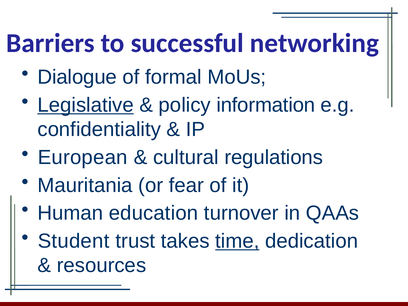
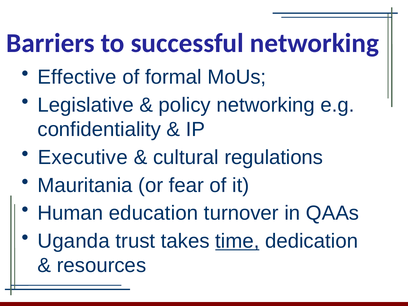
Dialogue: Dialogue -> Effective
Legislative underline: present -> none
policy information: information -> networking
European: European -> Executive
Student: Student -> Uganda
